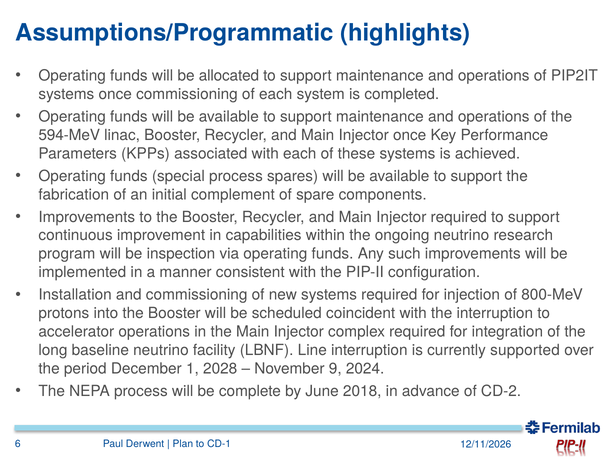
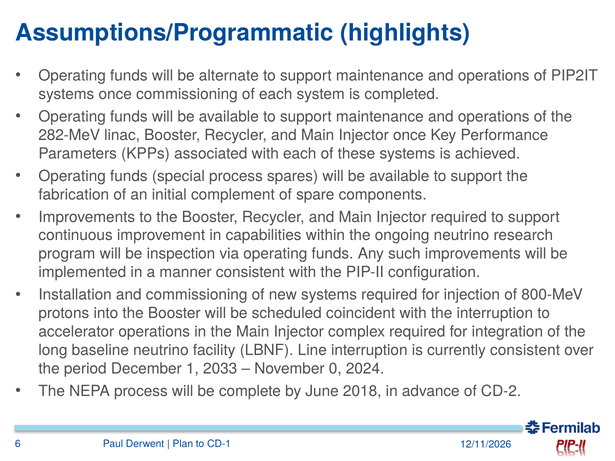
allocated: allocated -> alternate
594-MeV: 594-MeV -> 282-MeV
currently supported: supported -> consistent
2028: 2028 -> 2033
9: 9 -> 0
